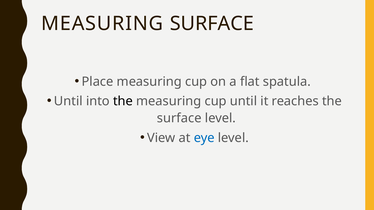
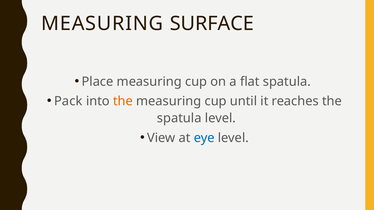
Until at (68, 101): Until -> Pack
the at (123, 101) colour: black -> orange
surface at (179, 118): surface -> spatula
